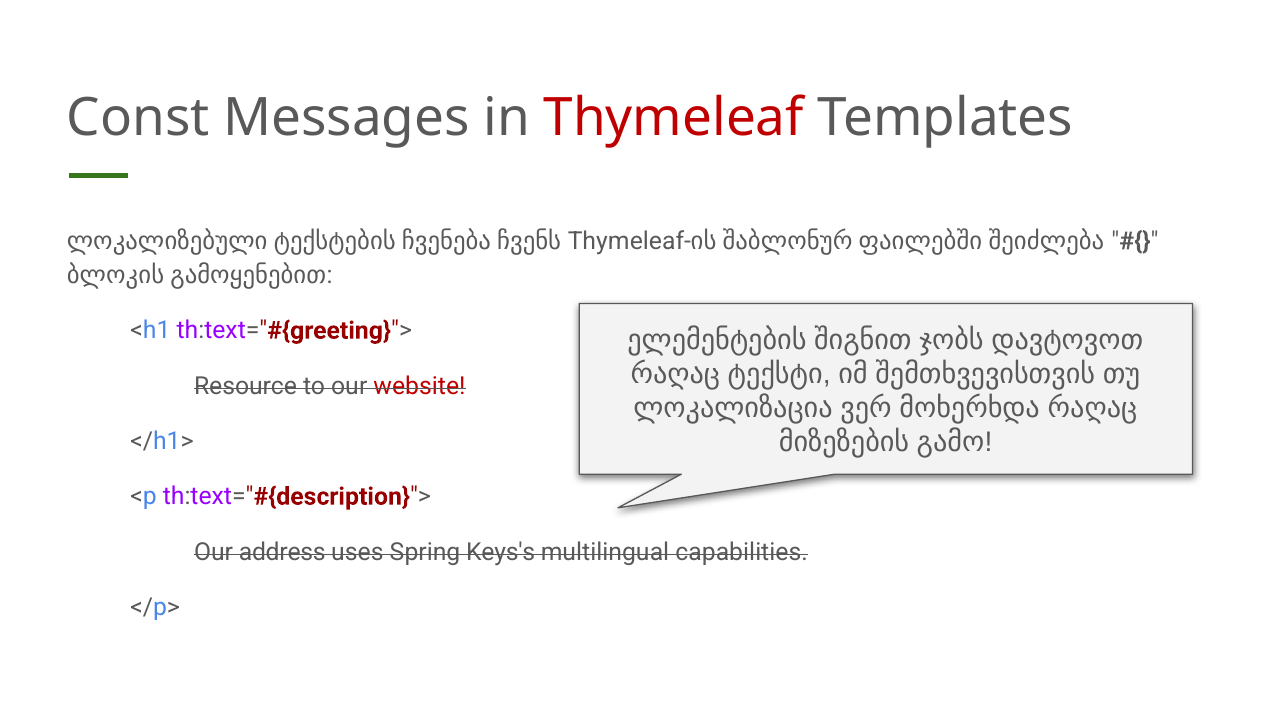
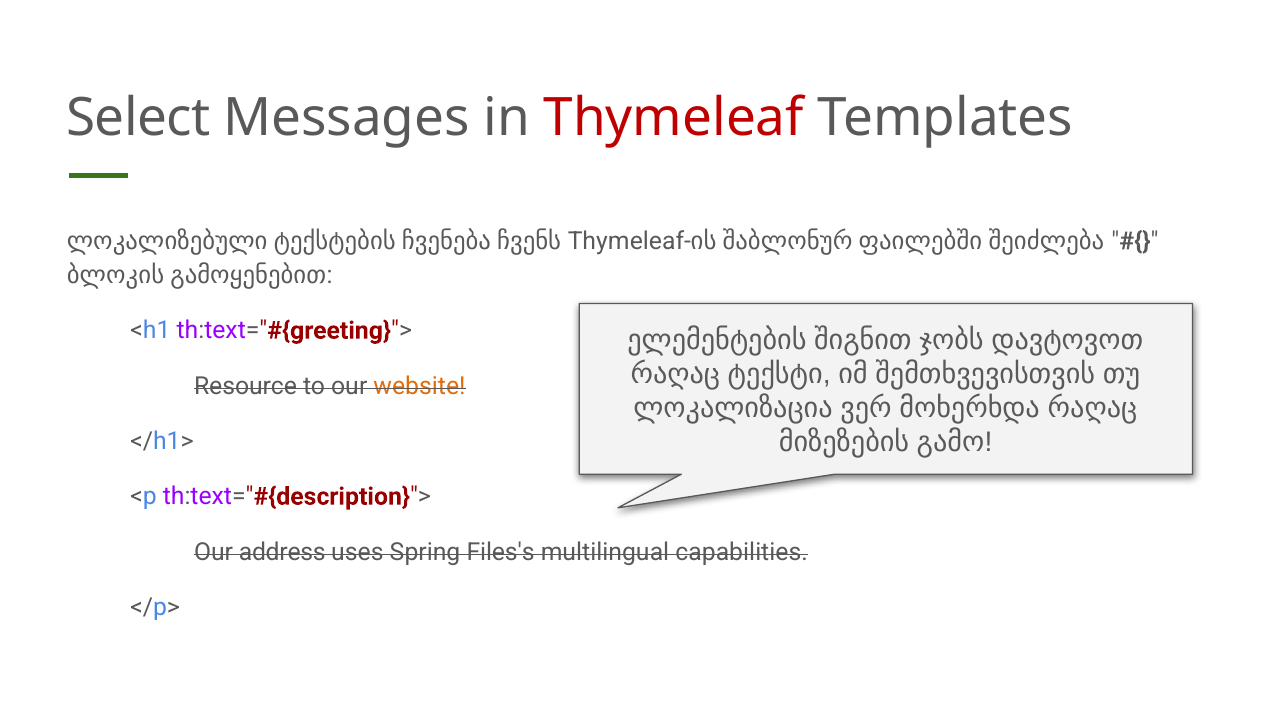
Const: Const -> Select
website colour: red -> orange
Keys's: Keys's -> Files's
